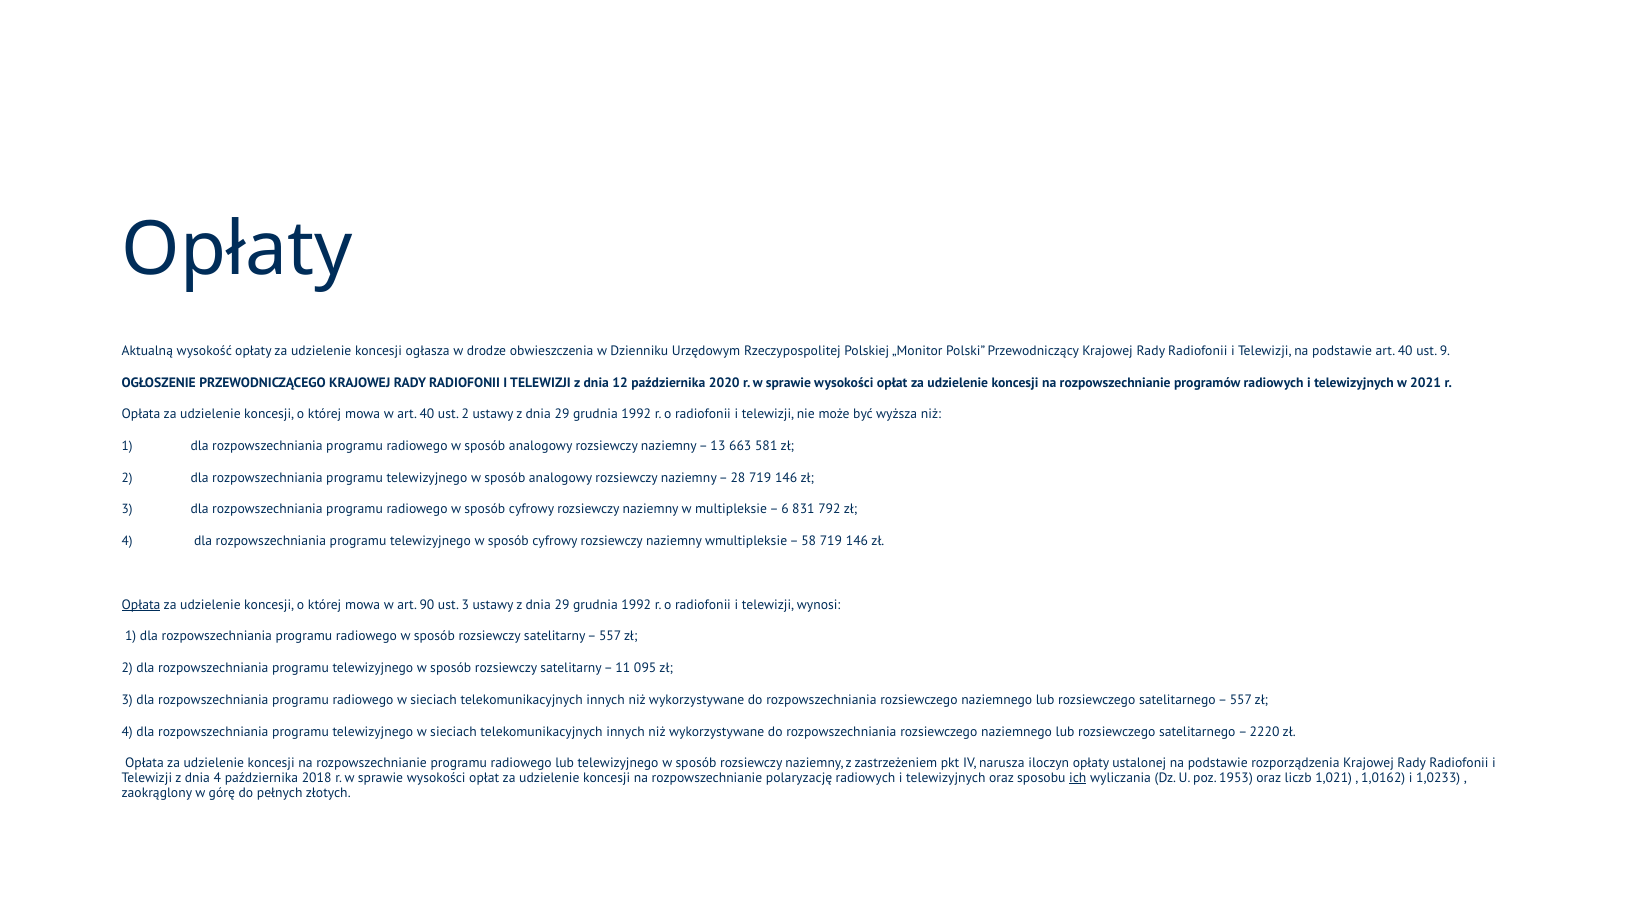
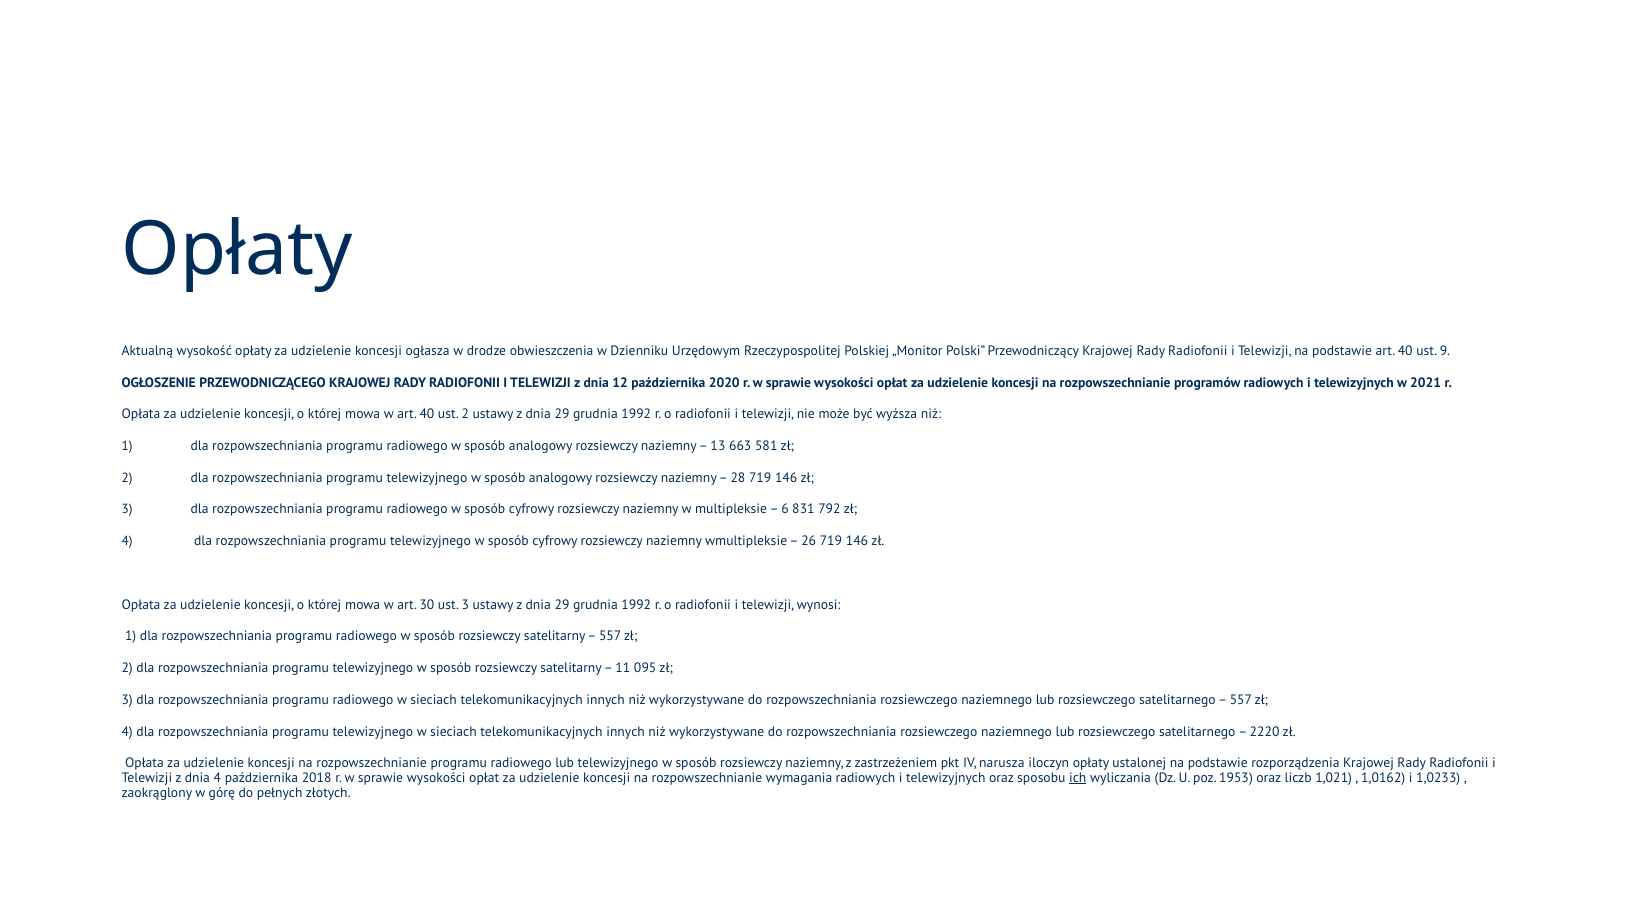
58: 58 -> 26
Opłata at (141, 604) underline: present -> none
90: 90 -> 30
polaryzację: polaryzację -> wymagania
